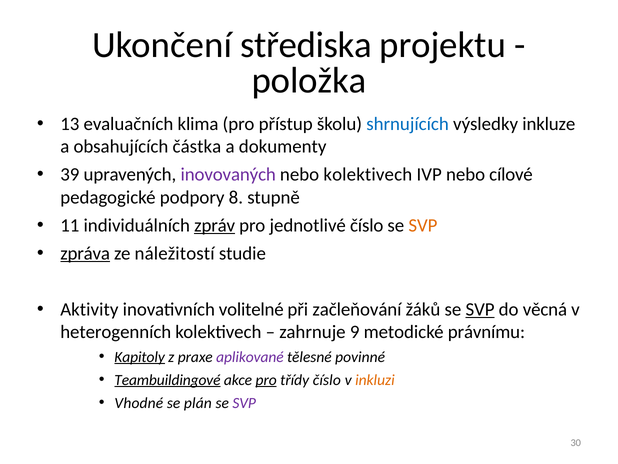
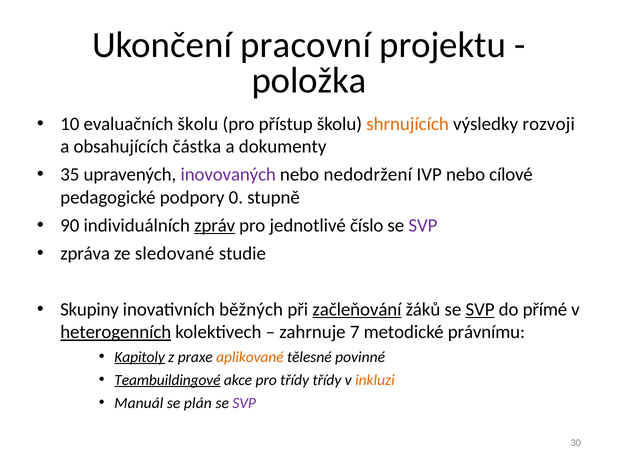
střediska: střediska -> pracovní
13: 13 -> 10
evaluačních klima: klima -> školu
shrnujících colour: blue -> orange
inkluze: inkluze -> rozvoji
39: 39 -> 35
nebo kolektivech: kolektivech -> nedodržení
8: 8 -> 0
11: 11 -> 90
SVP at (423, 225) colour: orange -> purple
zpráva underline: present -> none
náležitostí: náležitostí -> sledované
Aktivity: Aktivity -> Skupiny
volitelné: volitelné -> běžných
začleňování underline: none -> present
věcná: věcná -> přímé
heterogenních underline: none -> present
9: 9 -> 7
aplikované colour: purple -> orange
pro at (266, 380) underline: present -> none
třídy číslo: číslo -> třídy
Vhodné: Vhodné -> Manuál
